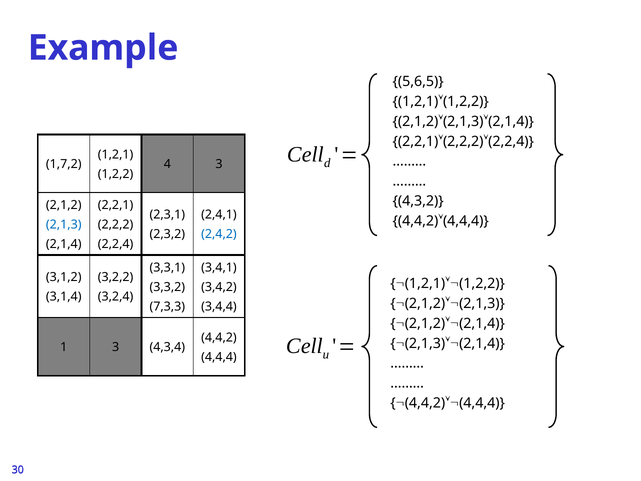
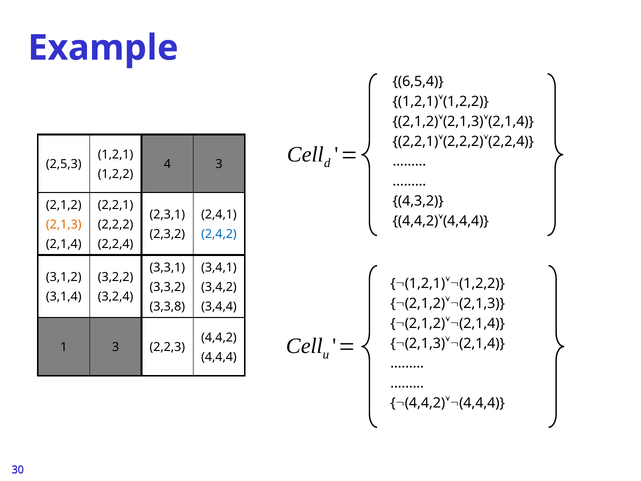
5,6,5: 5,6,5 -> 6,5,4
1,7,2: 1,7,2 -> 2,5,3
2,1,3 colour: blue -> orange
7,3,3: 7,3,3 -> 3,3,8
4,3,4: 4,3,4 -> 2,2,3
